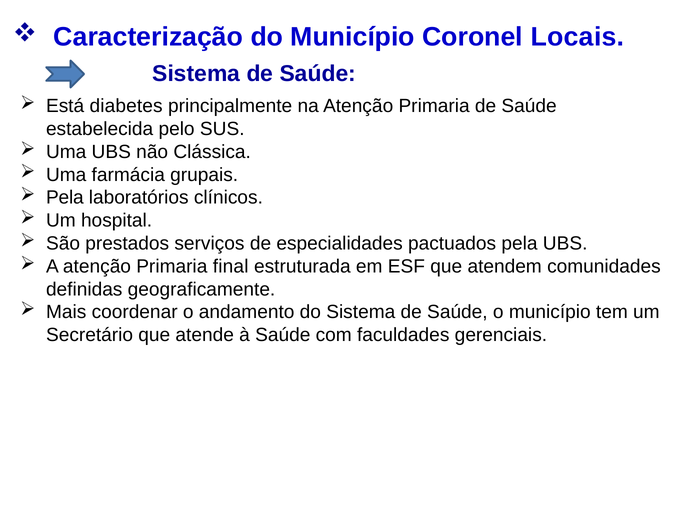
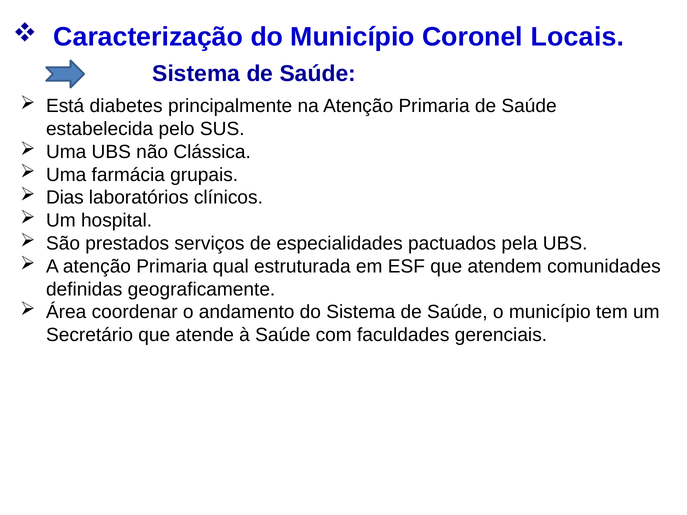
Pela at (65, 198): Pela -> Dias
final: final -> qual
Mais: Mais -> Área
